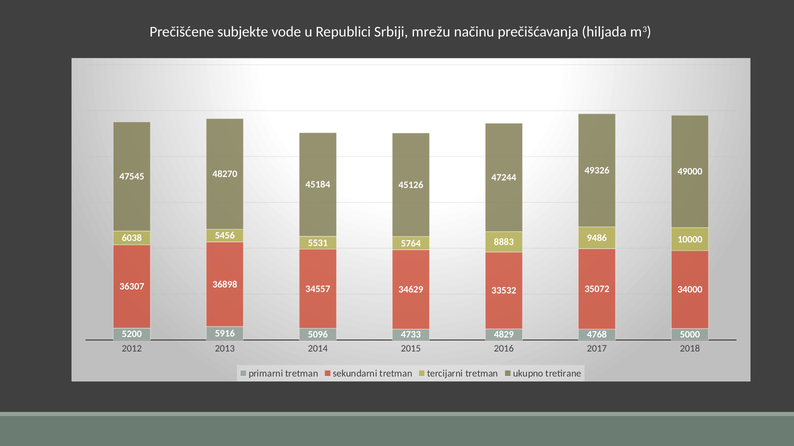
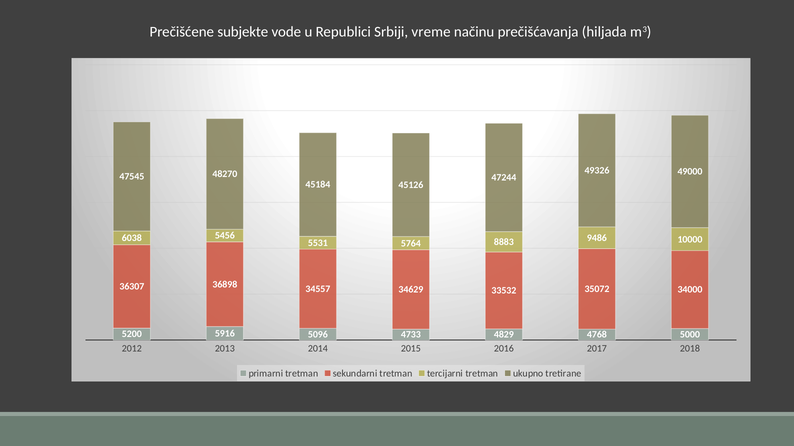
mrežu: mrežu -> vreme
